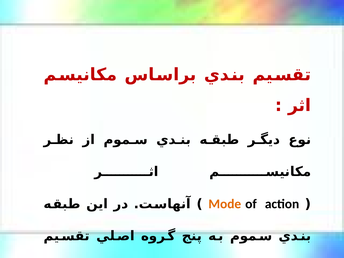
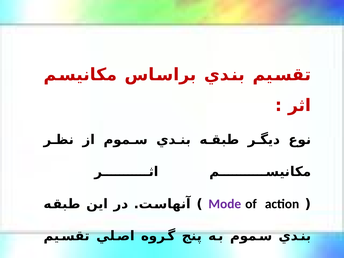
Mode colour: orange -> purple
